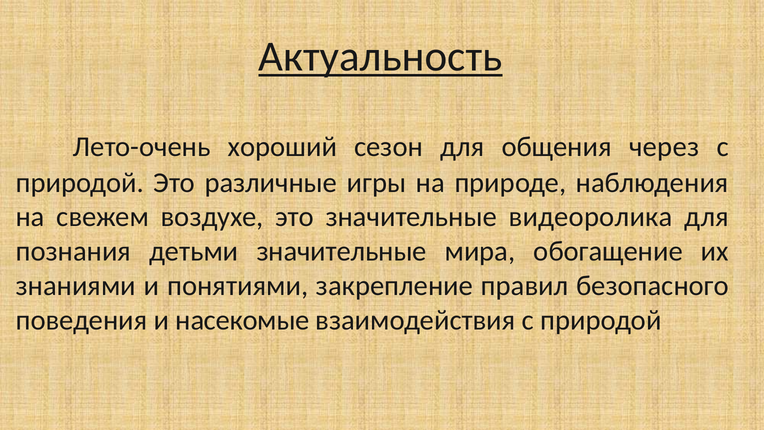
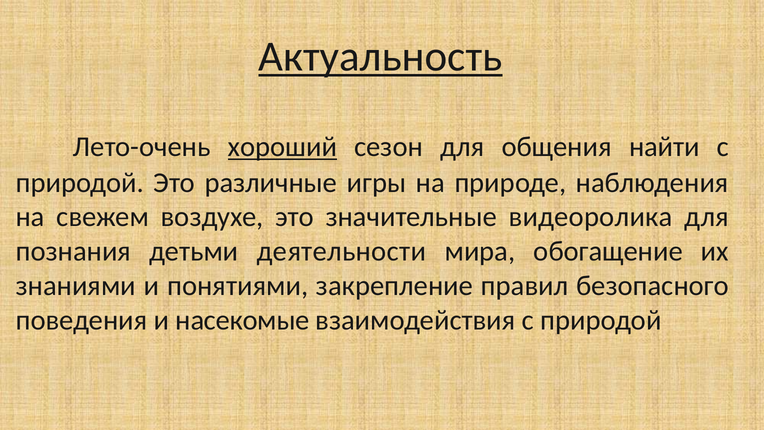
хороший underline: none -> present
через: через -> найти
детьми значительные: значительные -> деятельности
